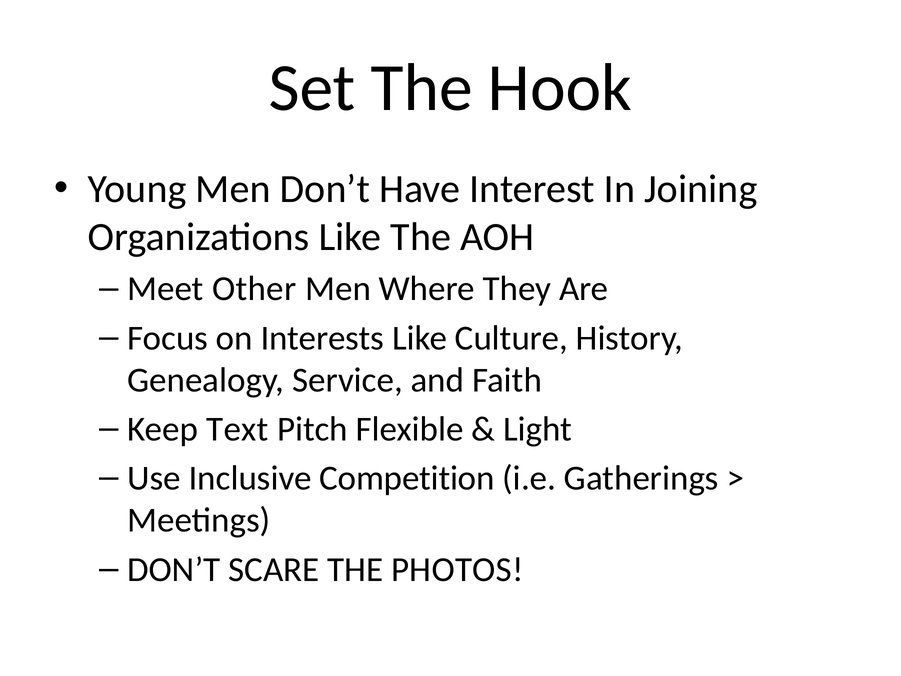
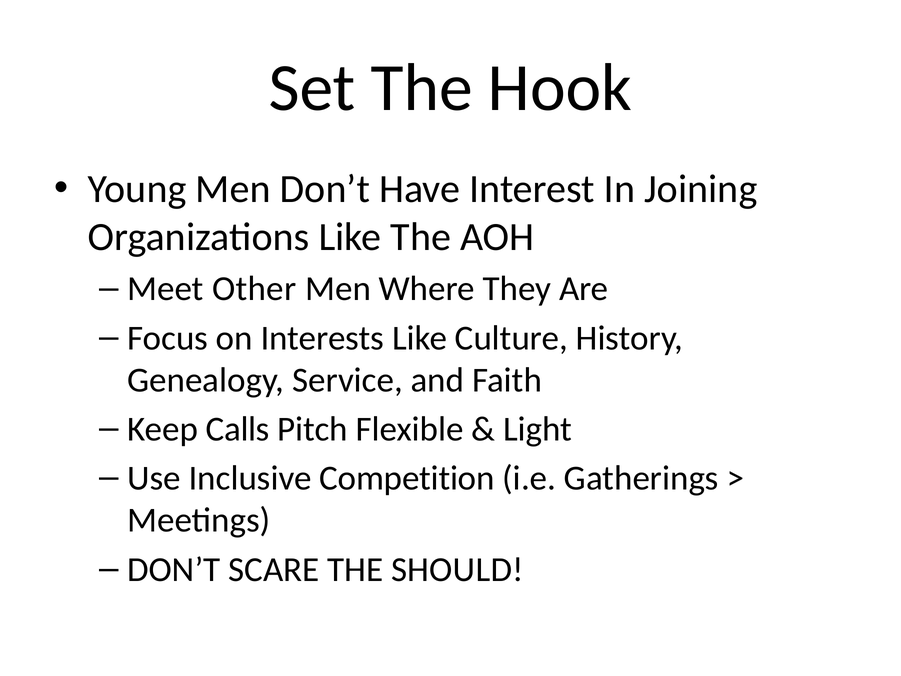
Text: Text -> Calls
PHOTOS: PHOTOS -> SHOULD
